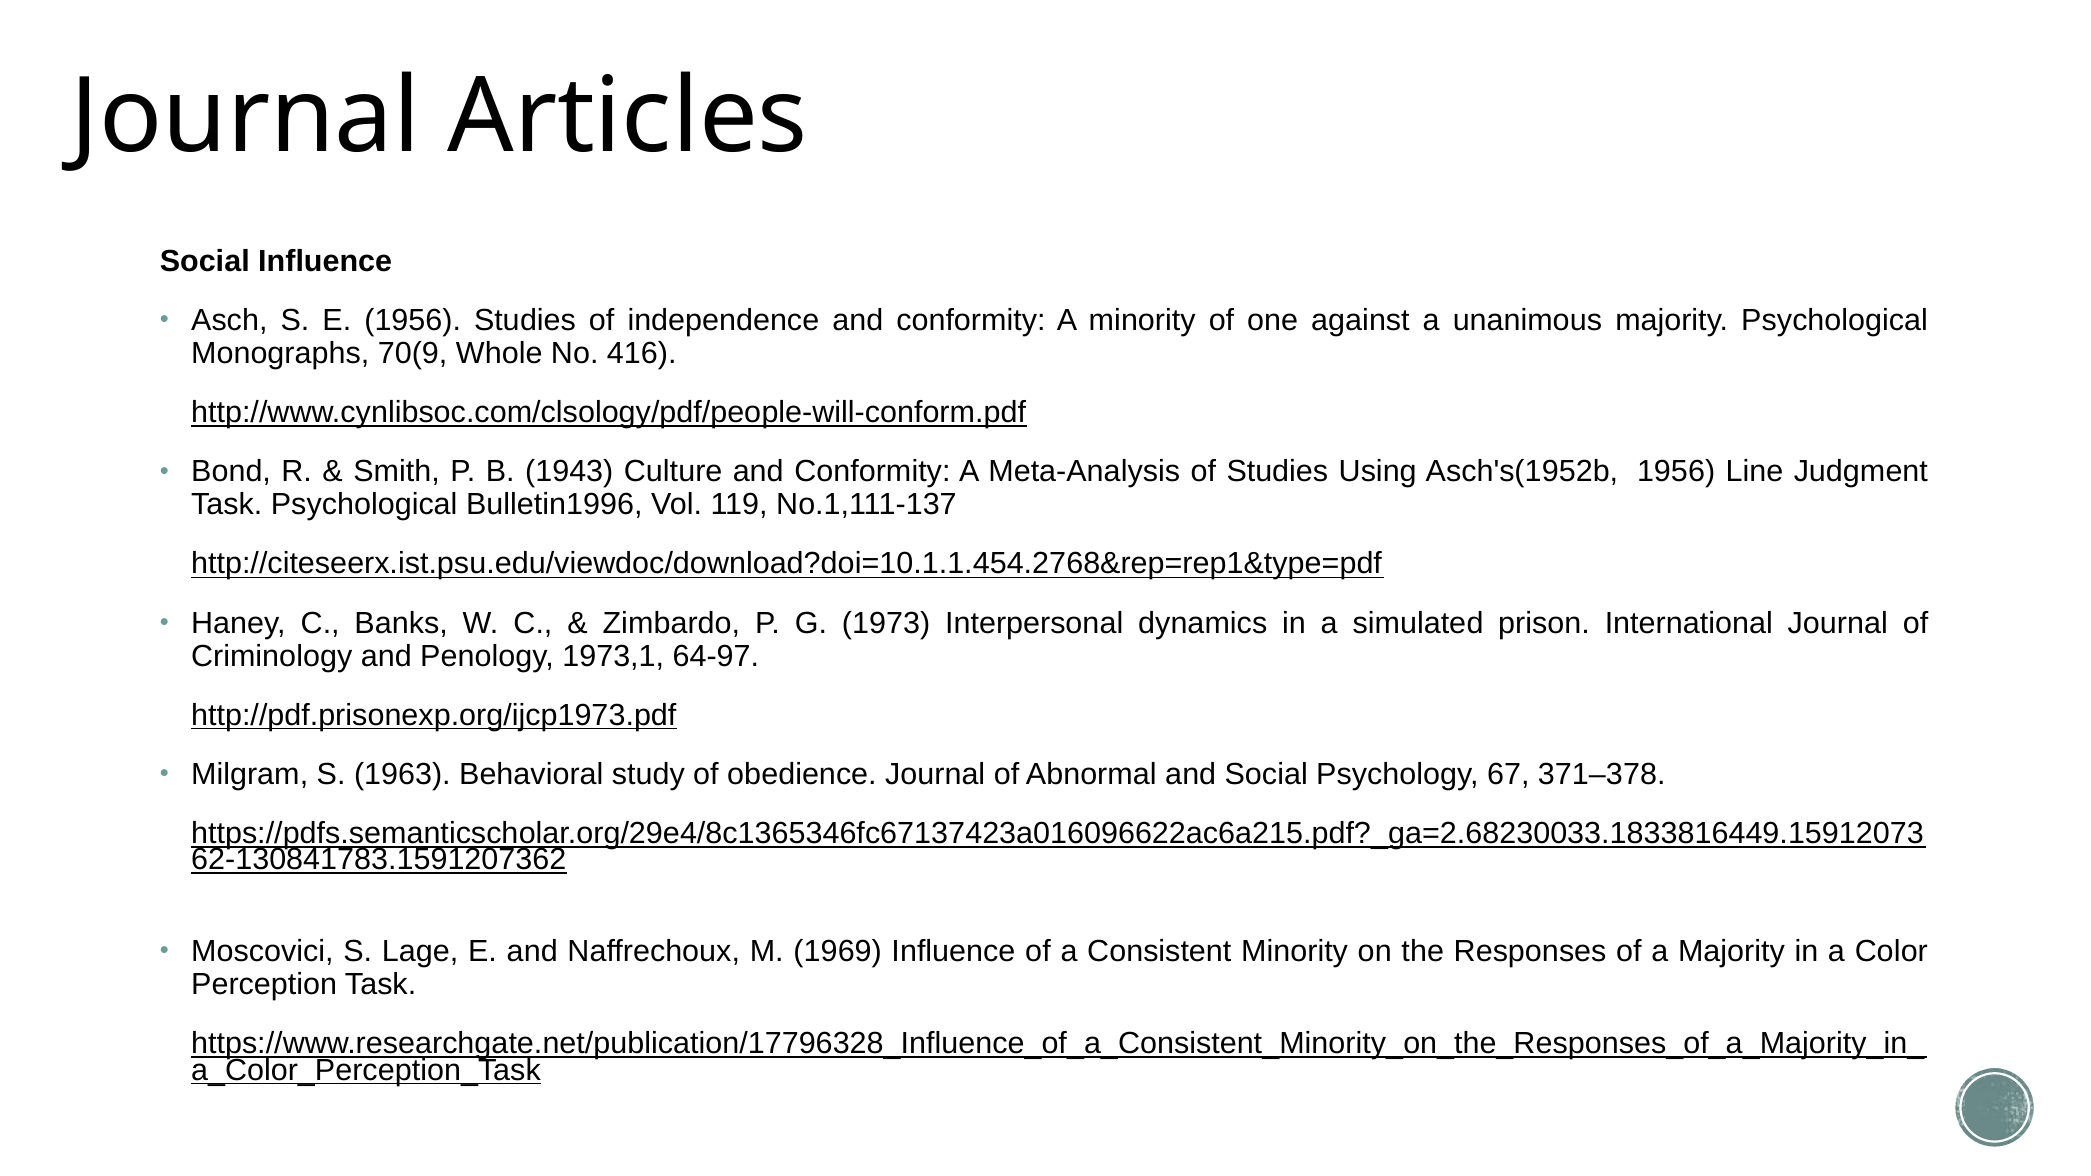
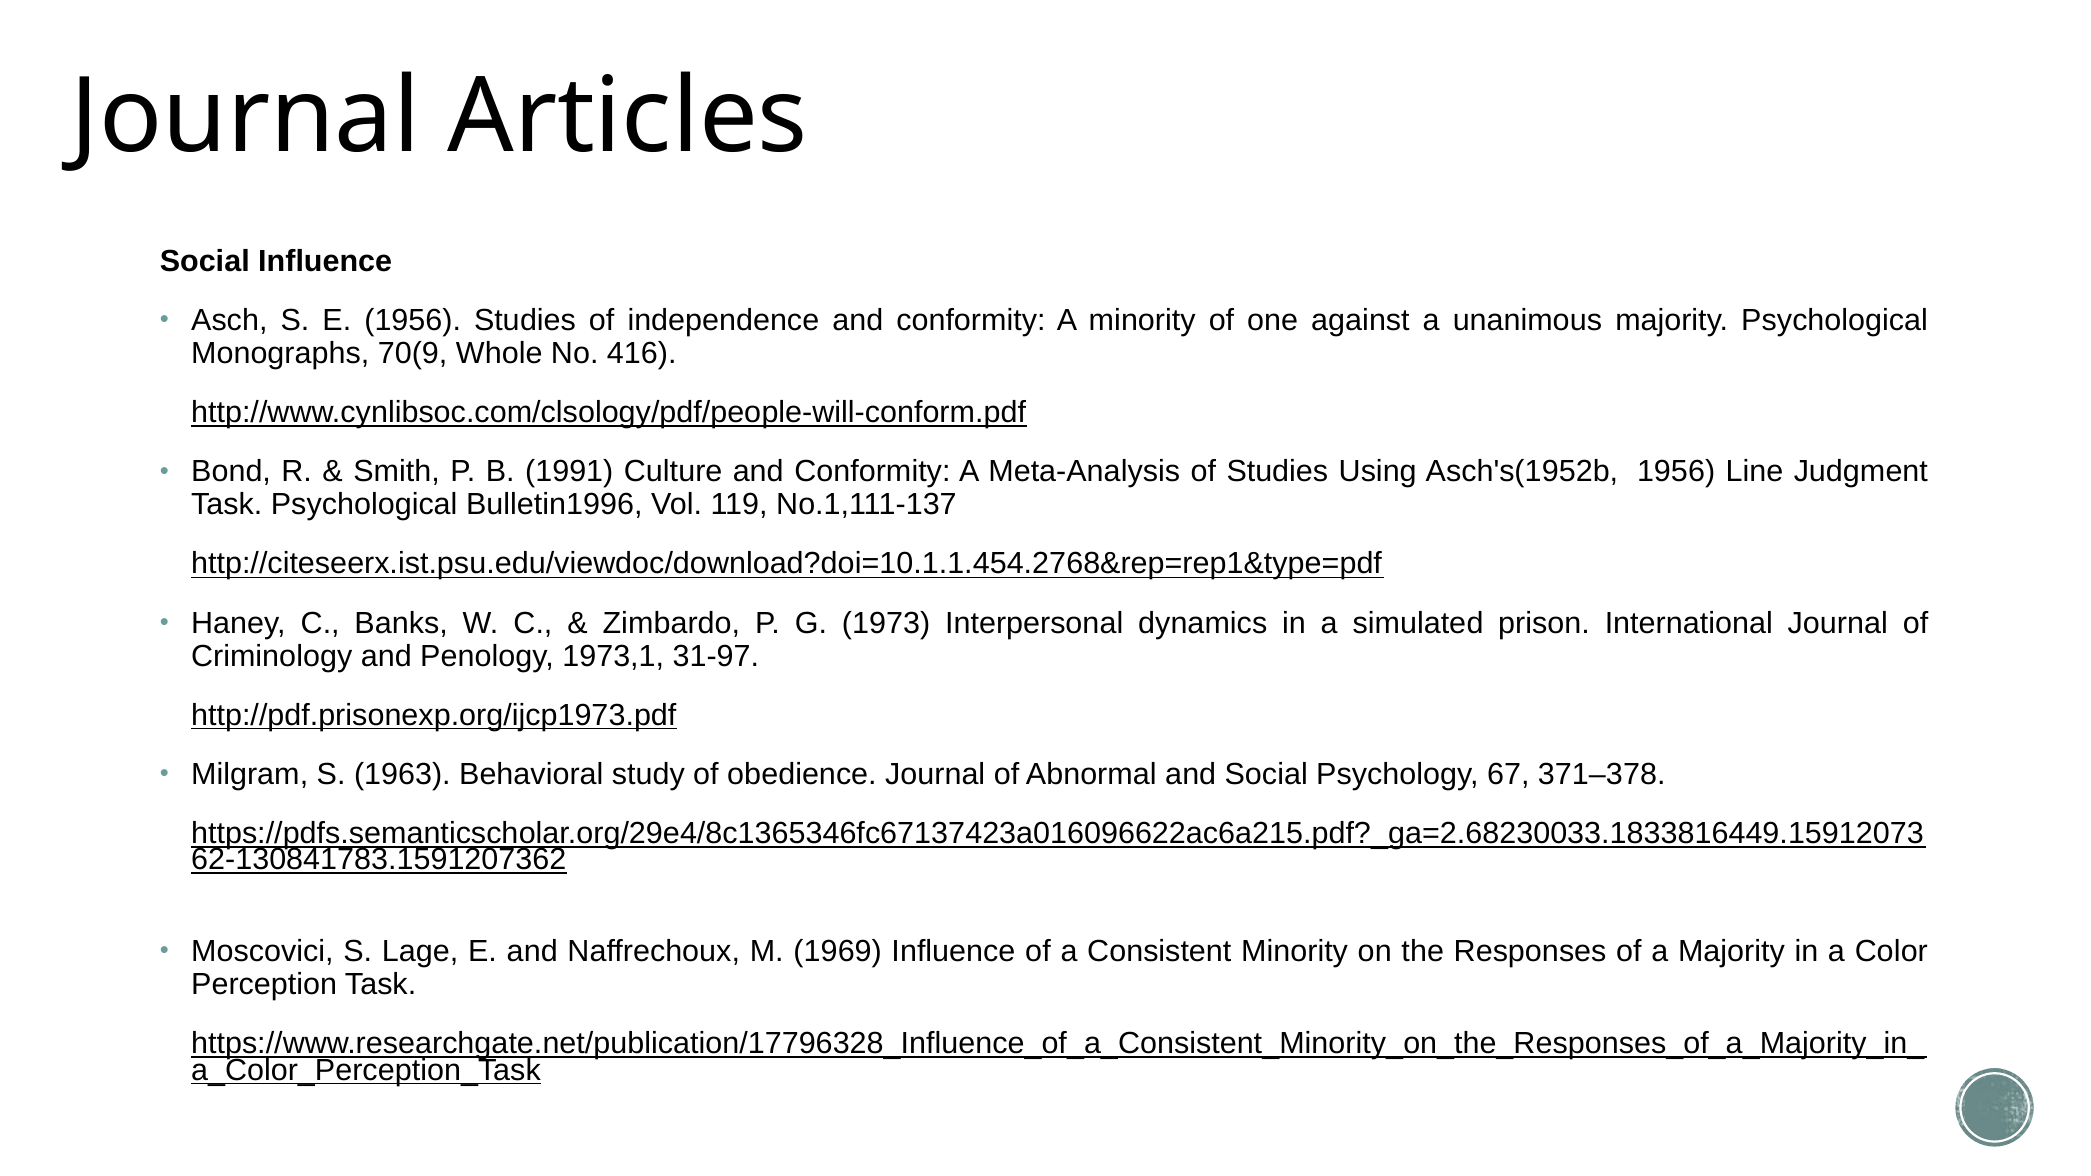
1943: 1943 -> 1991
64-97: 64-97 -> 31-97
